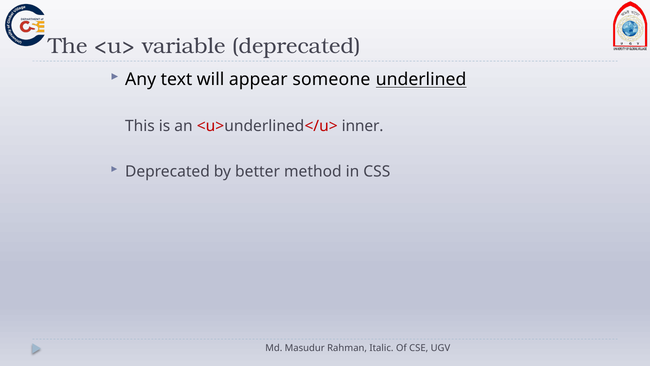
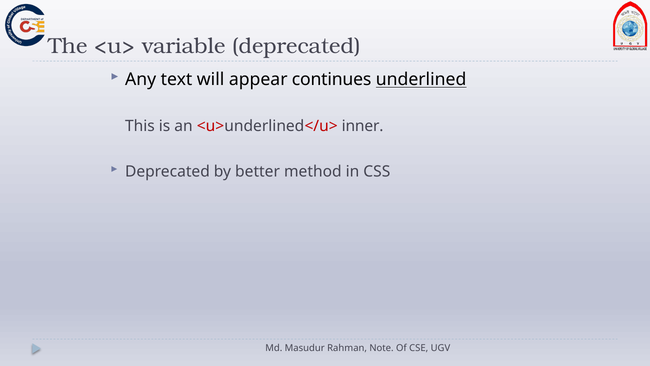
someone: someone -> continues
Italic: Italic -> Note
